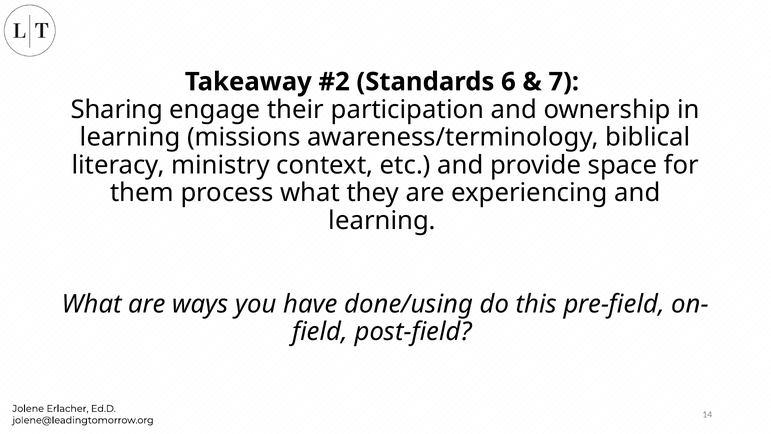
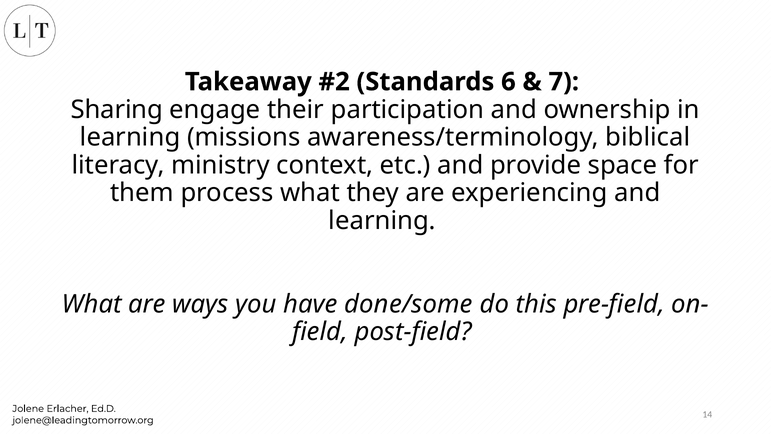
done/using: done/using -> done/some
